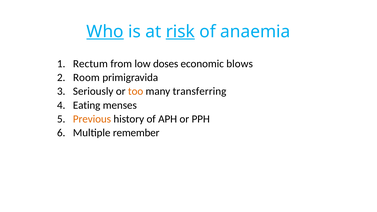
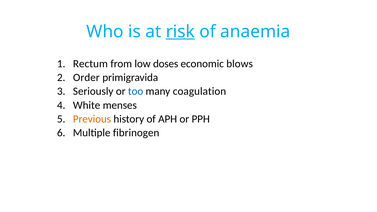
Who underline: present -> none
Room: Room -> Order
too colour: orange -> blue
transferring: transferring -> coagulation
Eating: Eating -> White
remember: remember -> fibrinogen
